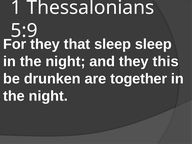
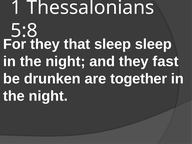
5:9: 5:9 -> 5:8
this: this -> fast
